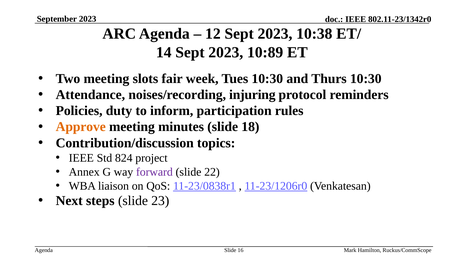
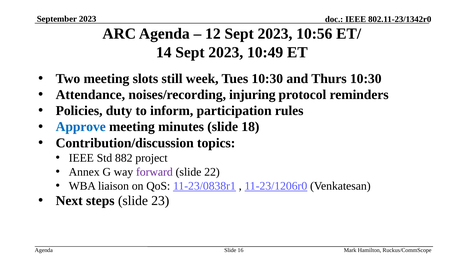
10:38: 10:38 -> 10:56
10:89: 10:89 -> 10:49
fair: fair -> still
Approve colour: orange -> blue
824: 824 -> 882
